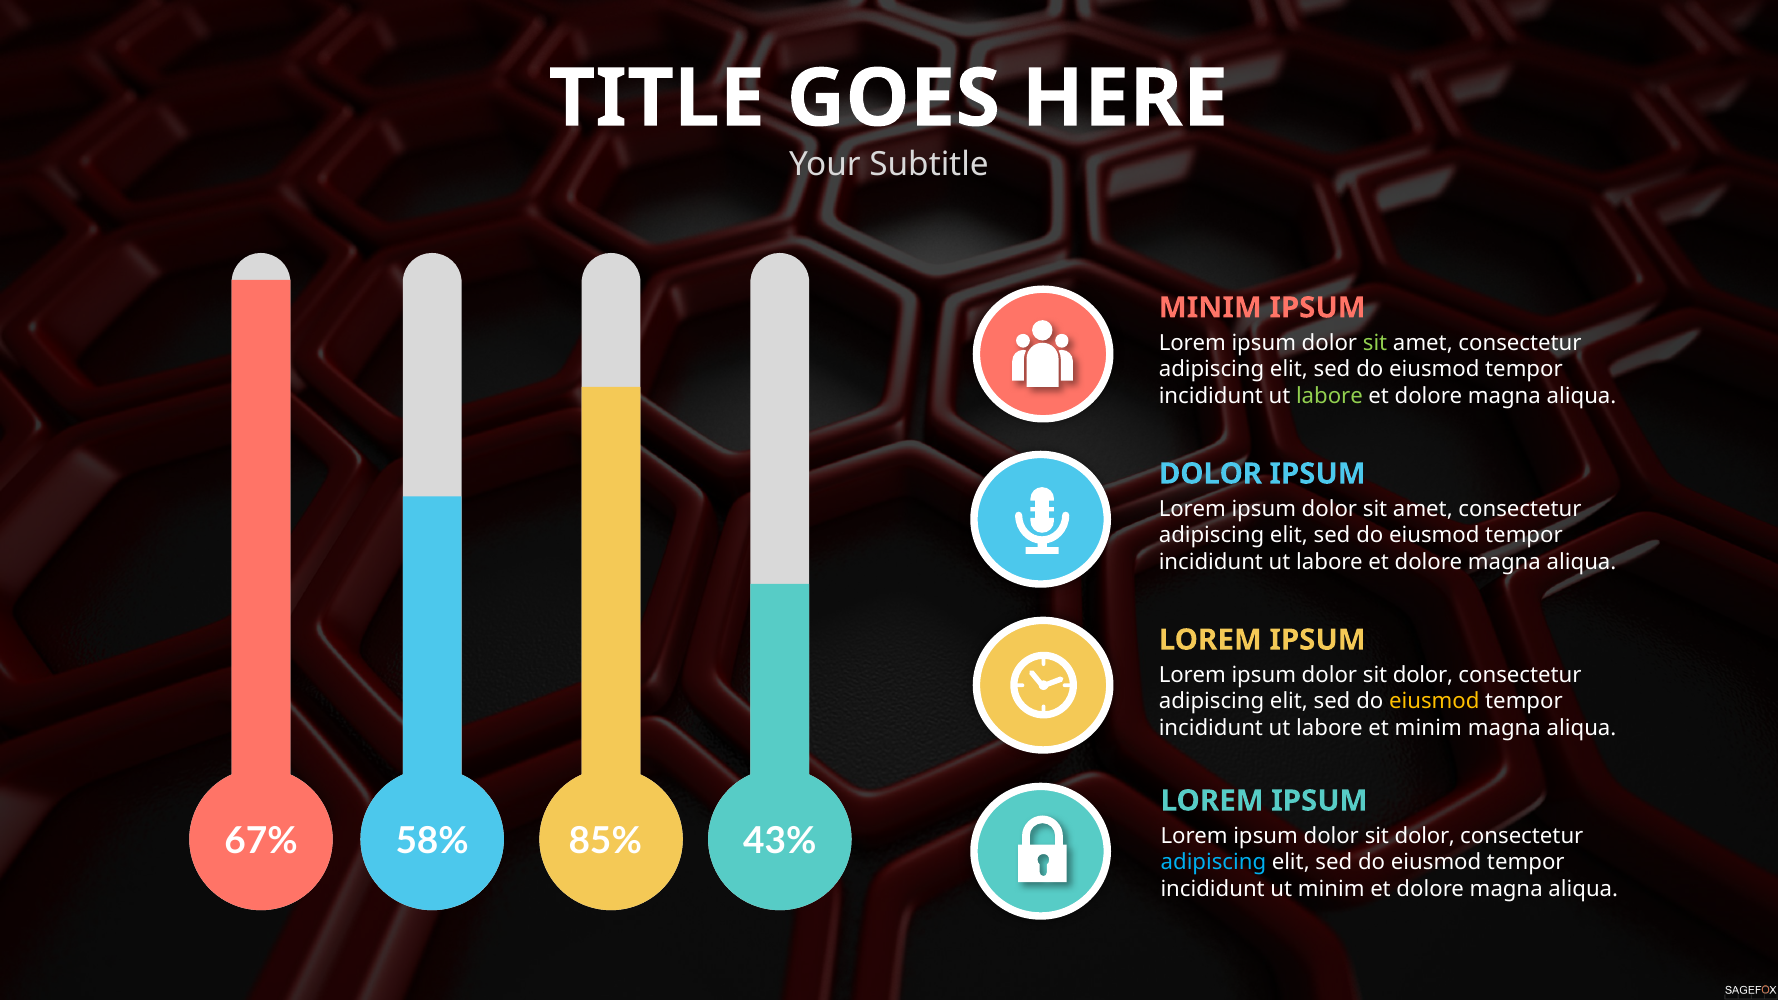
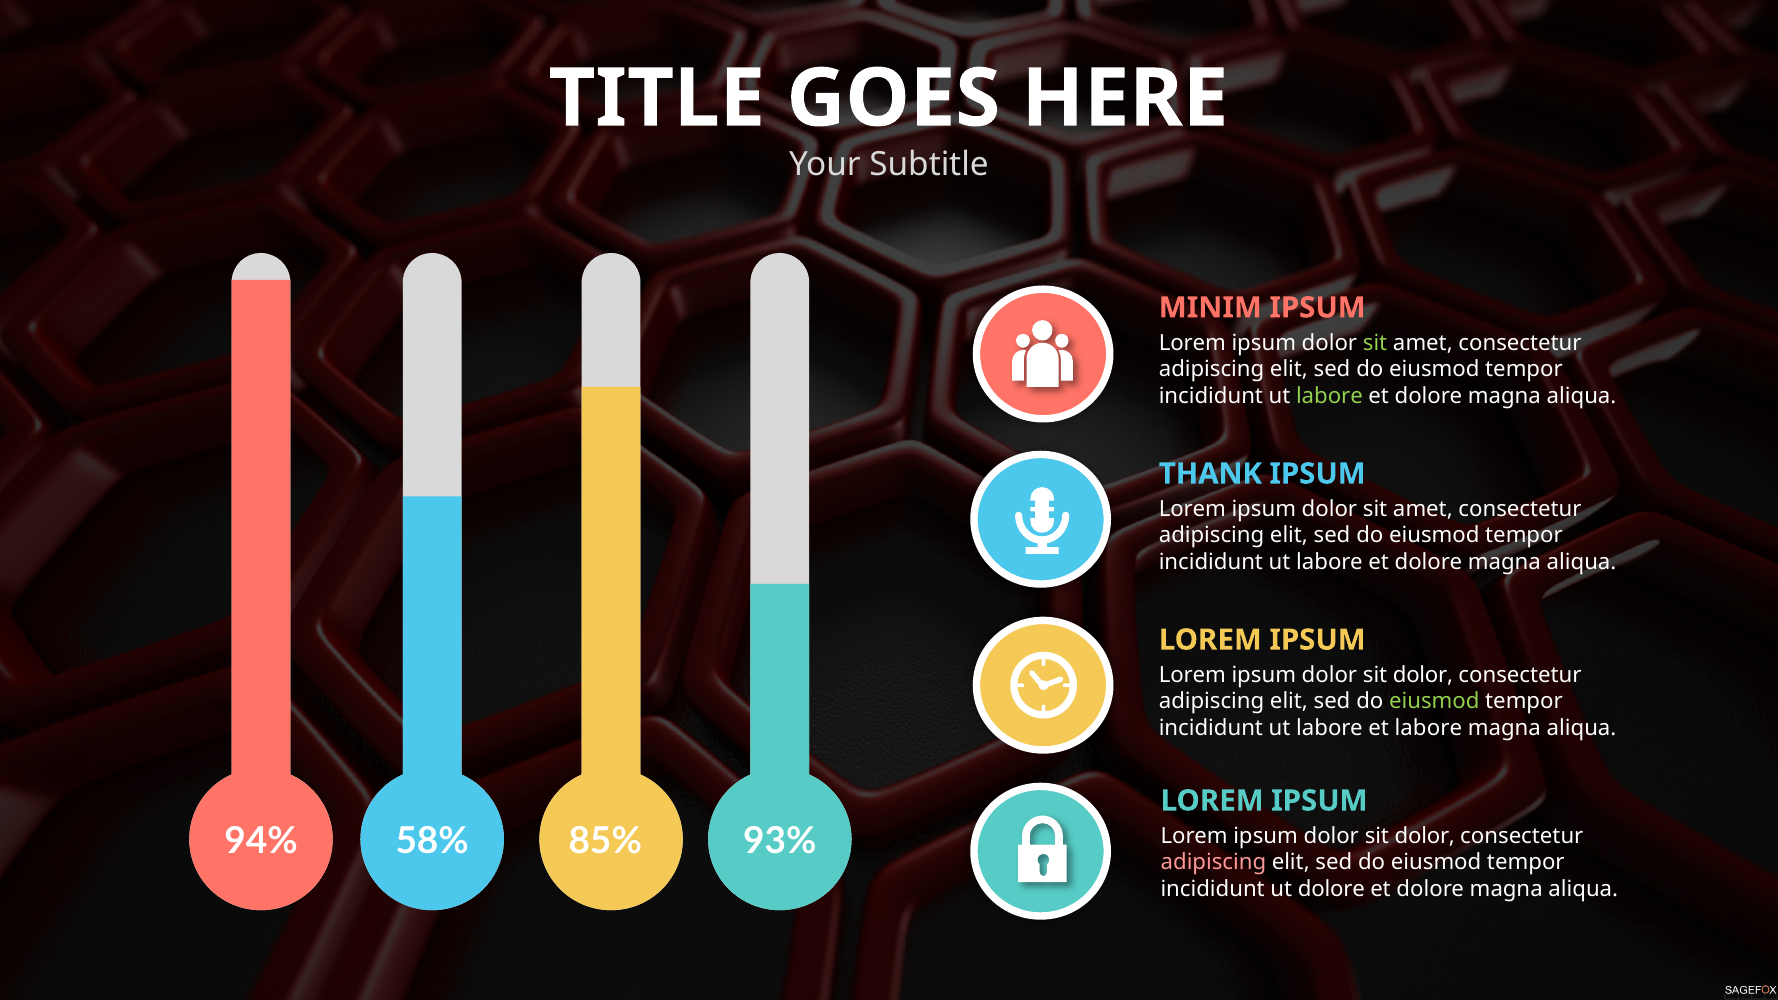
DOLOR at (1210, 474): DOLOR -> THANK
eiusmod at (1434, 702) colour: yellow -> light green
et minim: minim -> labore
67%: 67% -> 94%
43%: 43% -> 93%
adipiscing at (1213, 863) colour: light blue -> pink
ut minim: minim -> dolore
